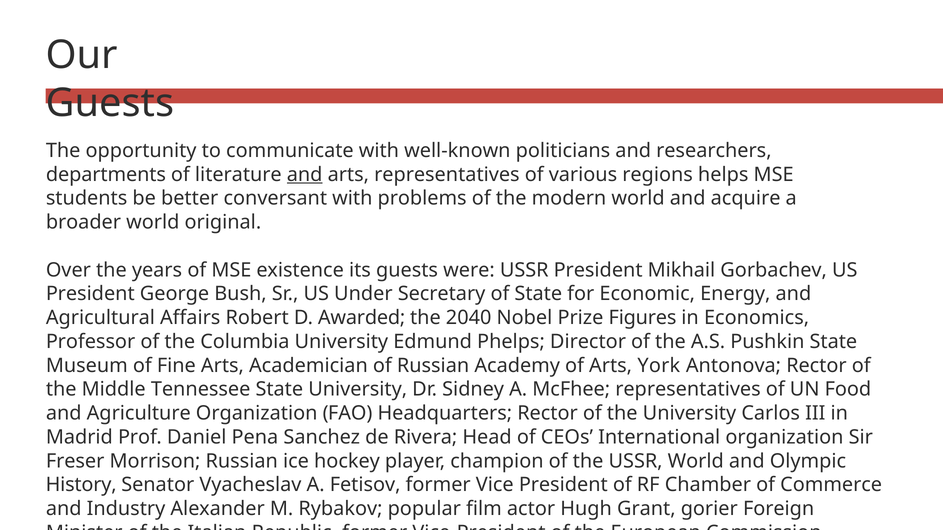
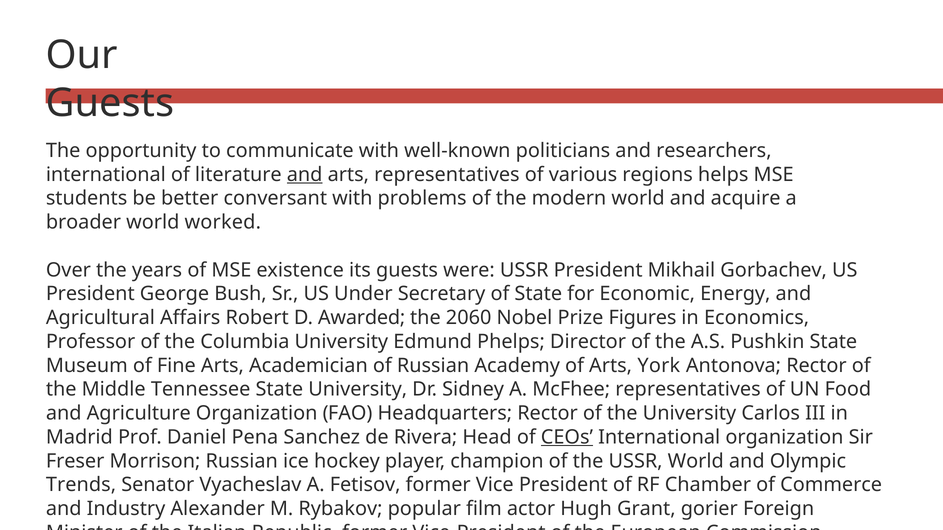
departments at (106, 175): departments -> international
original: original -> worked
2040: 2040 -> 2060
CEOs underline: none -> present
History: History -> Trends
